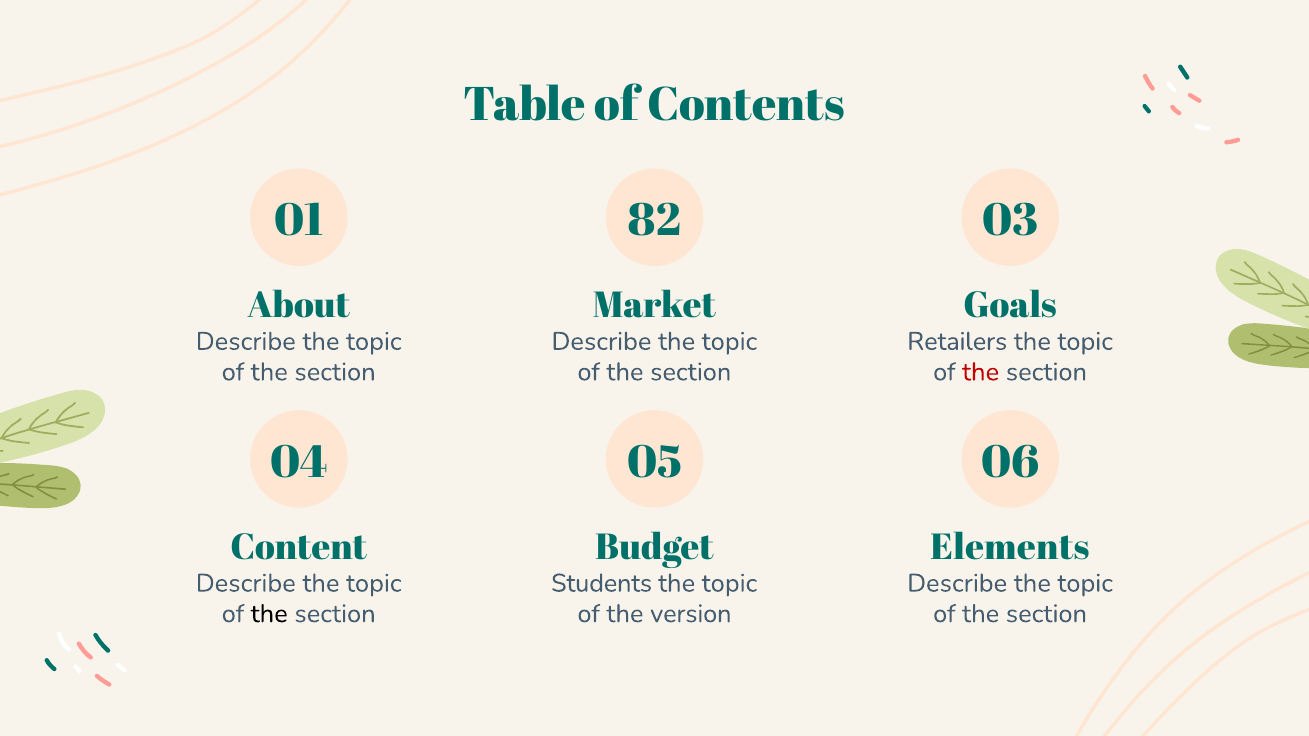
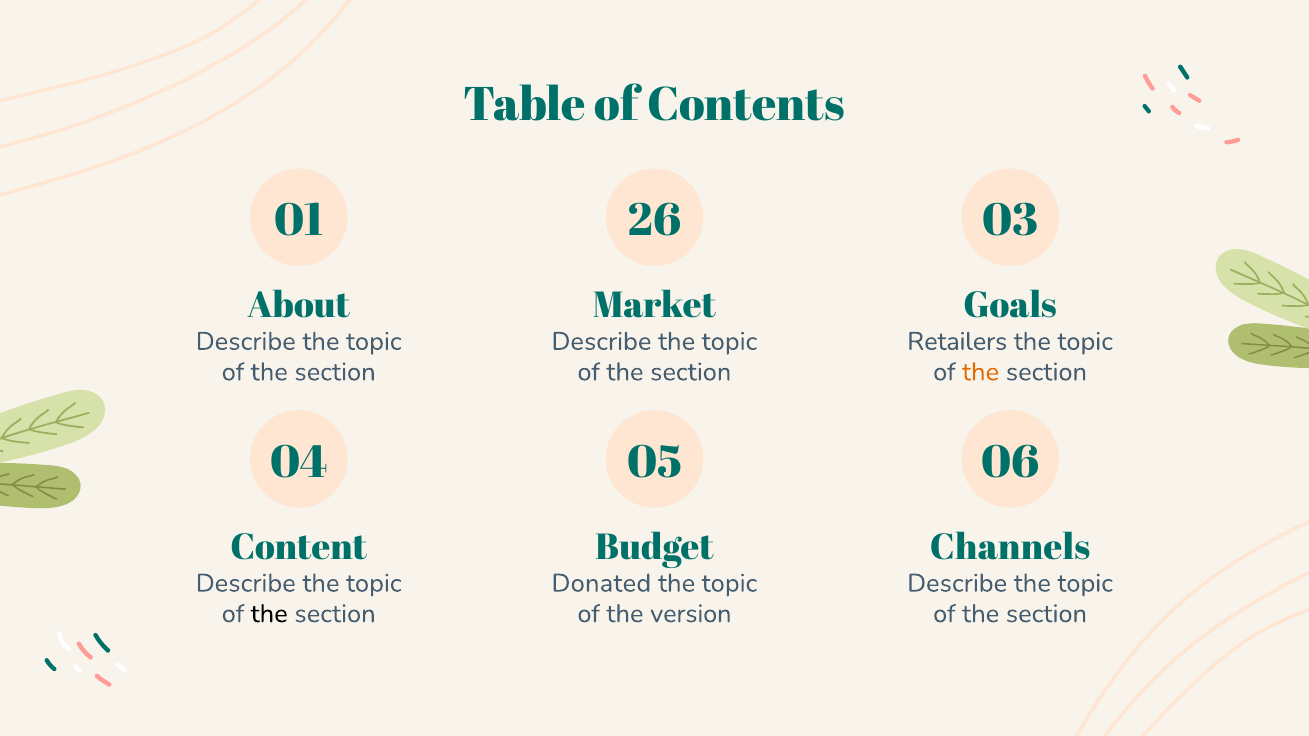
82: 82 -> 26
the at (981, 372) colour: red -> orange
Elements: Elements -> Channels
Students: Students -> Donated
